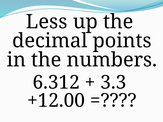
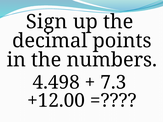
Less: Less -> Sign
6.312: 6.312 -> 4.498
3.3: 3.3 -> 7.3
